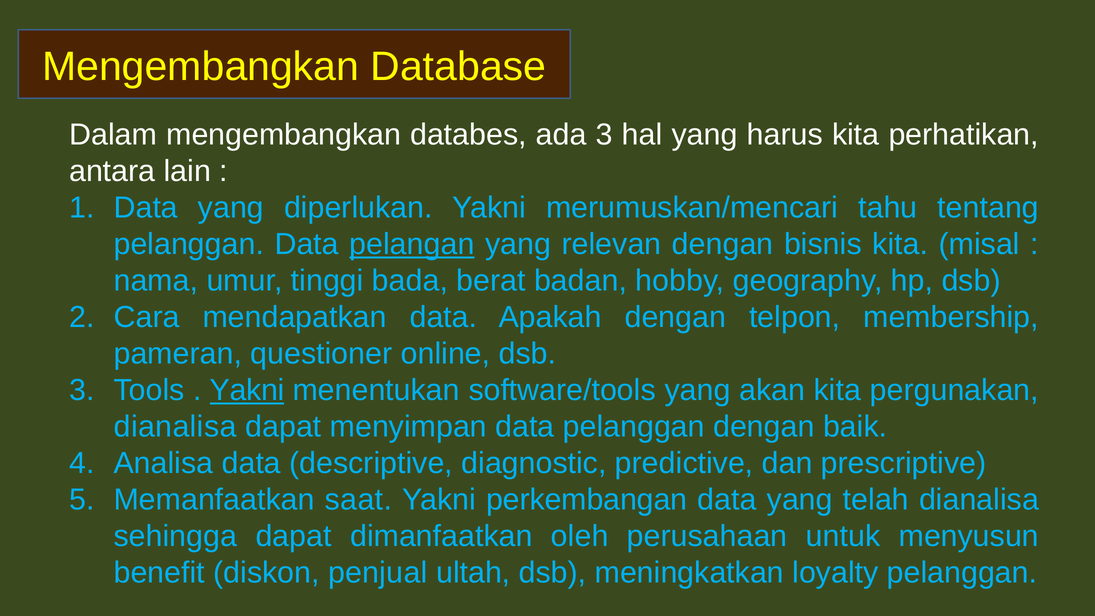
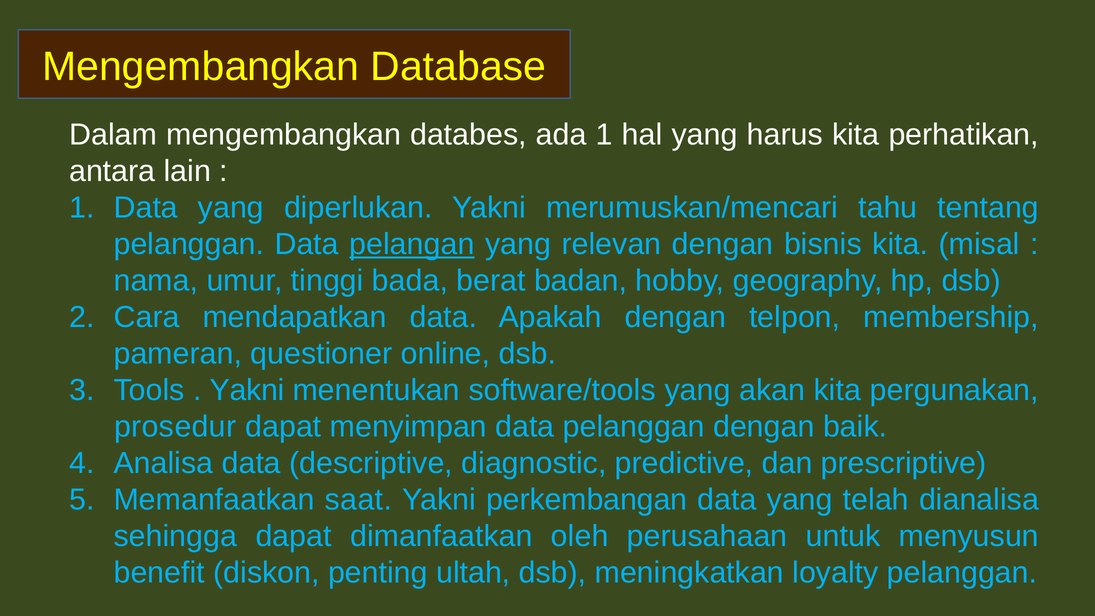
ada 3: 3 -> 1
Yakni at (247, 390) underline: present -> none
dianalisa at (175, 427): dianalisa -> prosedur
penjual: penjual -> penting
